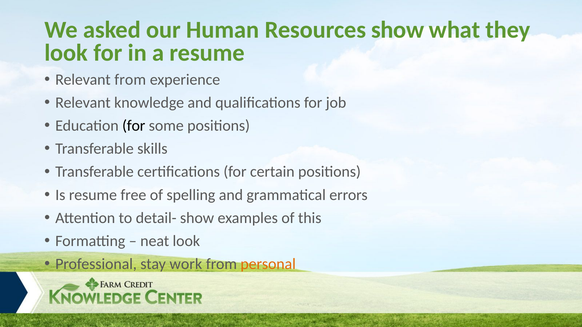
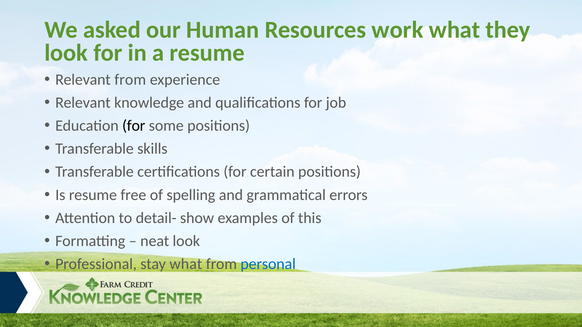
Resources show: show -> work
stay work: work -> what
personal colour: orange -> blue
